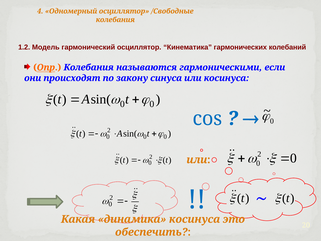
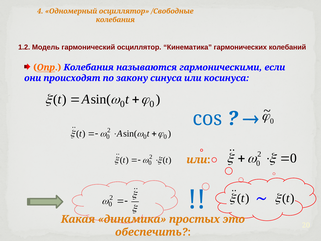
динамика косинуса: косинуса -> простых
